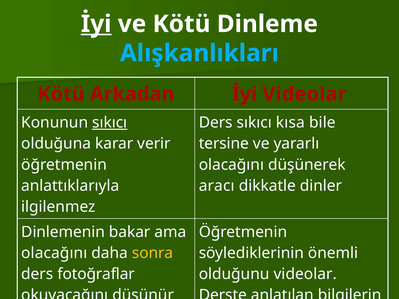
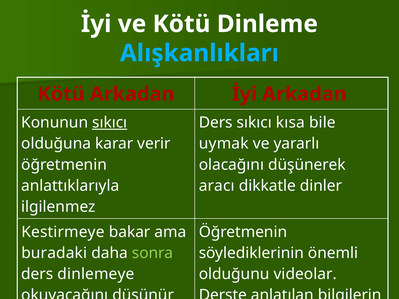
İyi at (96, 24) underline: present -> none
İyi Videolar: Videolar -> Arkadan
tersine: tersine -> uymak
Dinlemenin: Dinlemenin -> Kestirmeye
olacağını at (54, 253): olacağını -> buradaki
sonra colour: yellow -> light green
fotoğraflar: fotoğraflar -> dinlemeye
